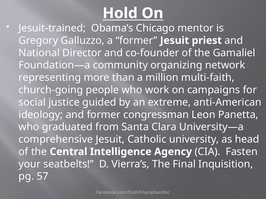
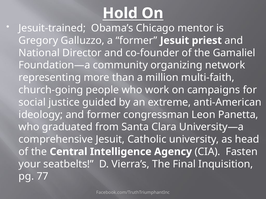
57: 57 -> 77
